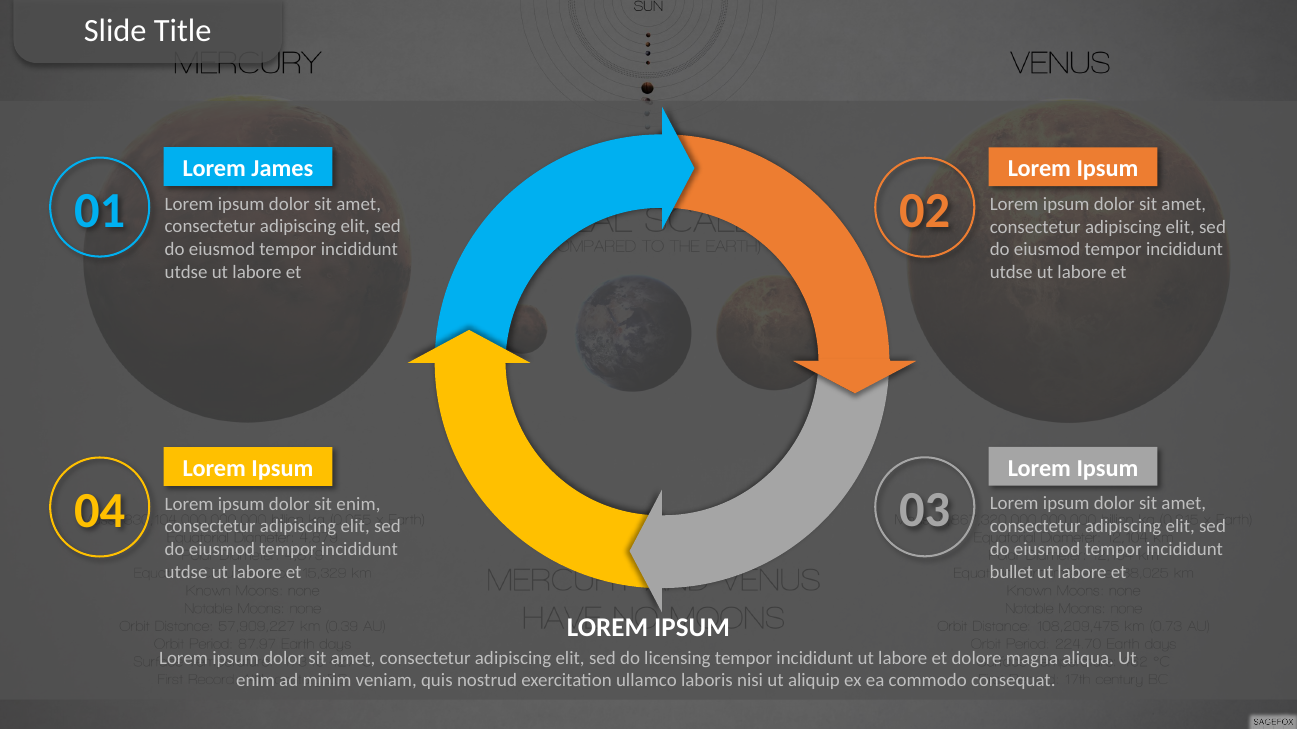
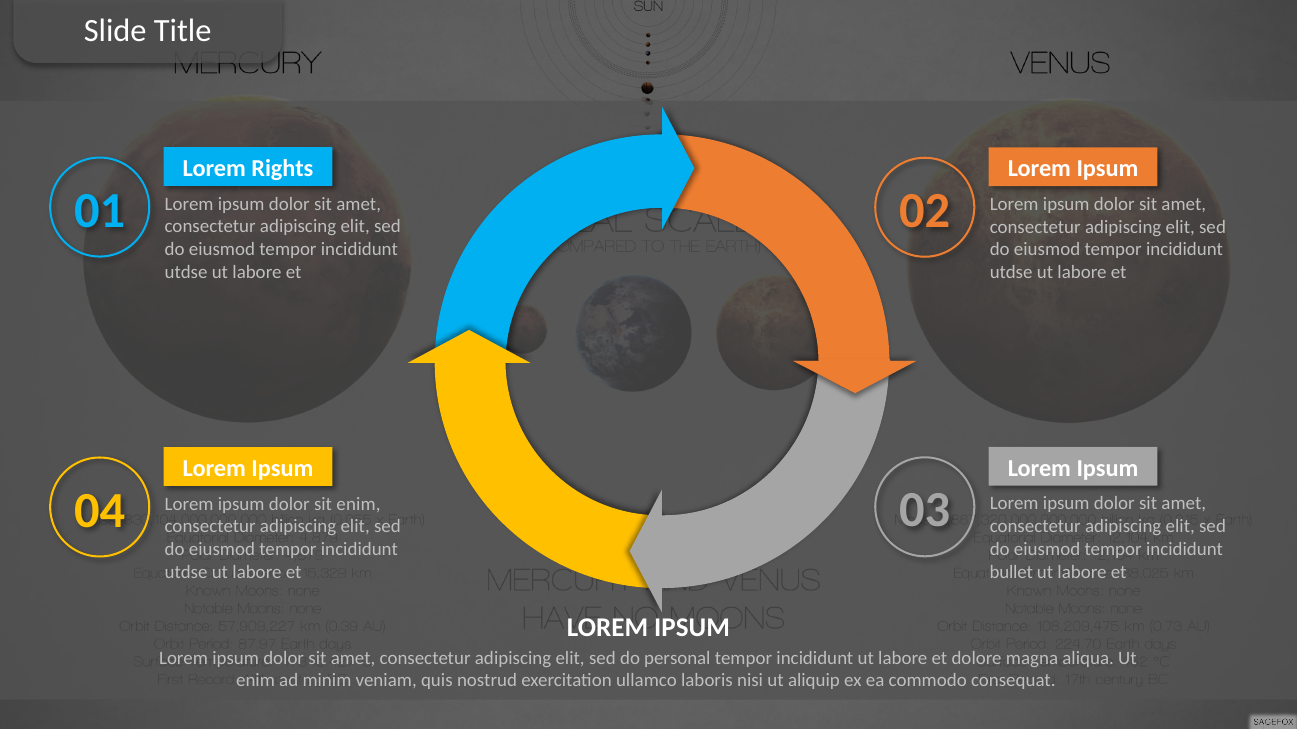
James: James -> Rights
licensing: licensing -> personal
